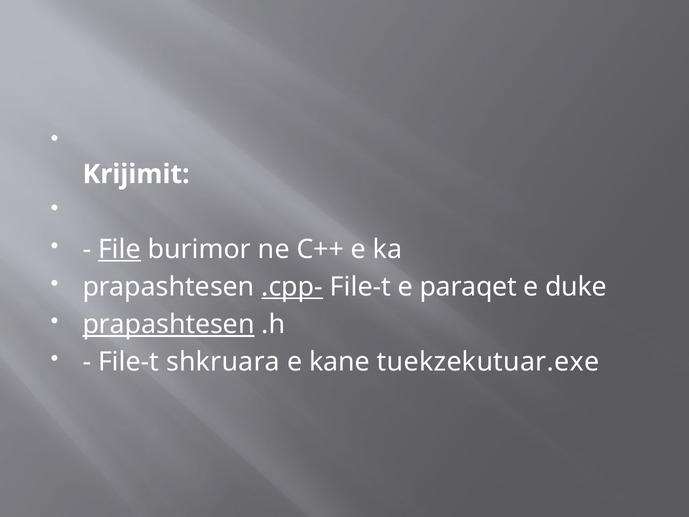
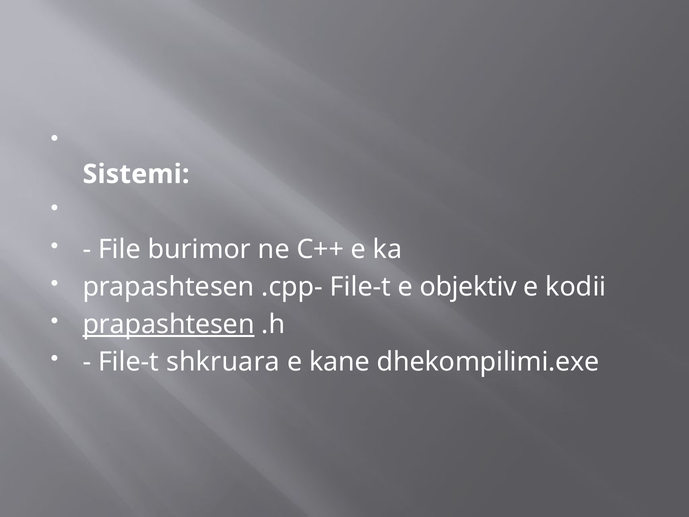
Krijimit: Krijimit -> Sistemi
File underline: present -> none
.cpp- underline: present -> none
paraqet: paraqet -> objektiv
duke: duke -> kodii
tuekzekutuar.exe: tuekzekutuar.exe -> dhekompilimi.exe
